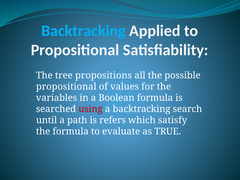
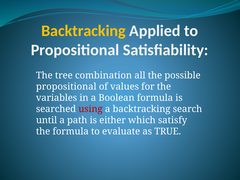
Backtracking at (83, 31) colour: light blue -> yellow
propositions: propositions -> combination
refers: refers -> either
